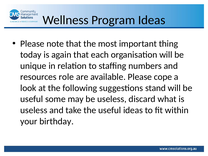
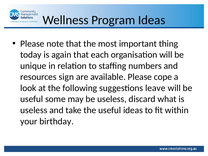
role: role -> sign
stand: stand -> leave
